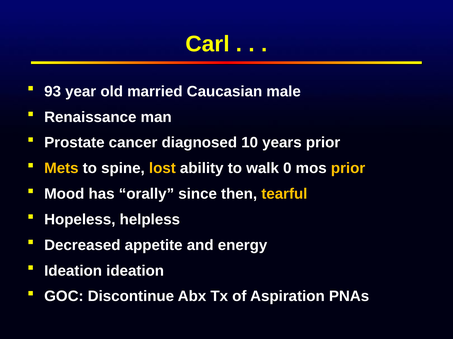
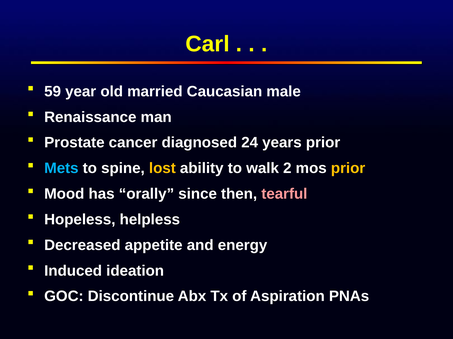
93: 93 -> 59
10: 10 -> 24
Mets colour: yellow -> light blue
0: 0 -> 2
tearful colour: yellow -> pink
Ideation at (73, 271): Ideation -> Induced
